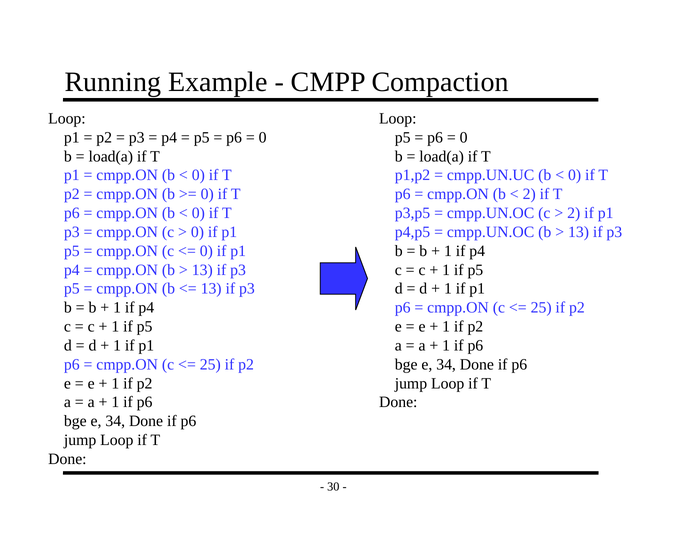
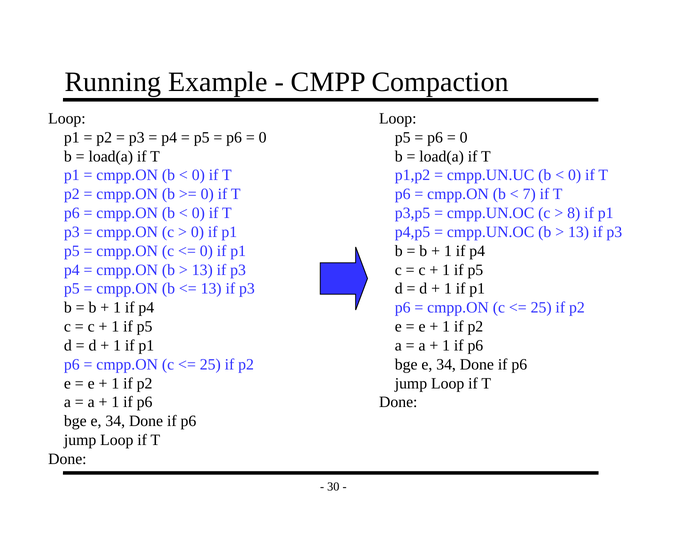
2 at (529, 194): 2 -> 7
2 at (574, 213): 2 -> 8
